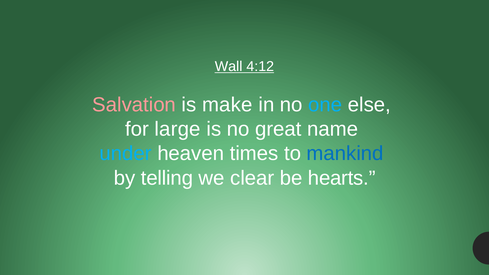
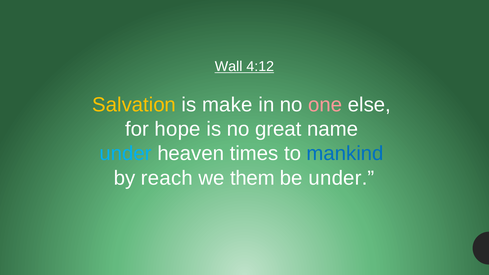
Salvation colour: pink -> yellow
one colour: light blue -> pink
large: large -> hope
telling: telling -> reach
clear: clear -> them
be hearts: hearts -> under
